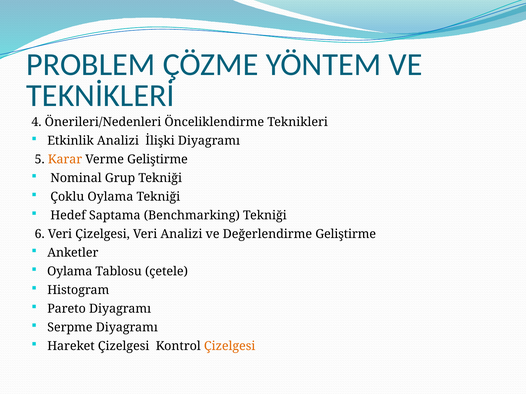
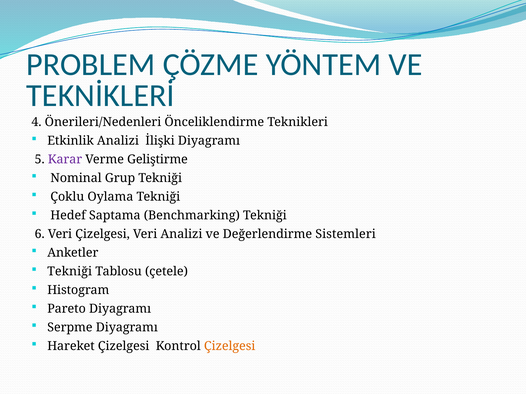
Karar colour: orange -> purple
Değerlendirme Geliştirme: Geliştirme -> Sistemleri
Oylama at (70, 272): Oylama -> Tekniği
